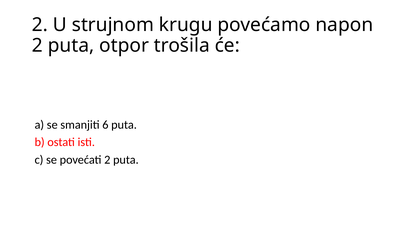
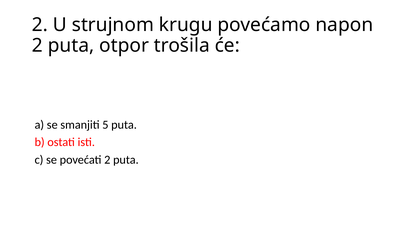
6: 6 -> 5
